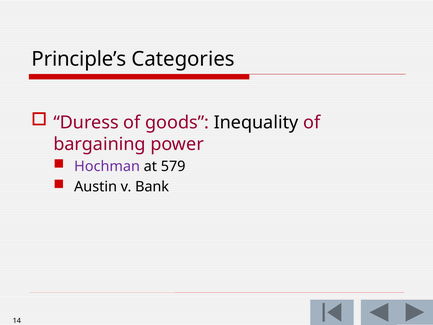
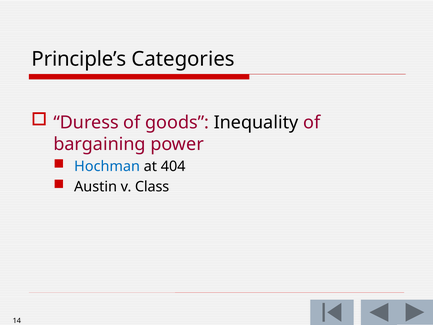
Hochman colour: purple -> blue
579: 579 -> 404
Bank: Bank -> Class
